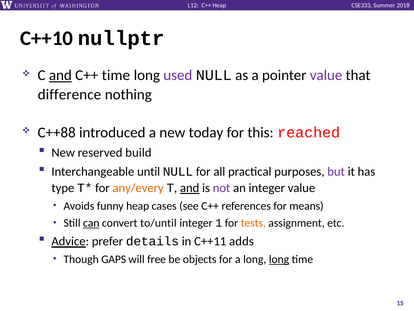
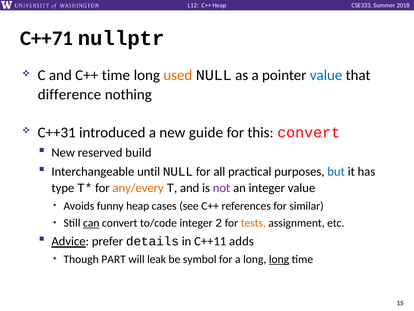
C++10: C++10 -> C++71
and at (60, 75) underline: present -> none
used colour: purple -> orange
value at (326, 75) colour: purple -> blue
C++88: C++88 -> C++31
today: today -> guide
this reached: reached -> convert
but colour: purple -> blue
and at (190, 188) underline: present -> none
means: means -> similar
to/until: to/until -> to/code
1: 1 -> 2
GAPS: GAPS -> PART
free: free -> leak
objects: objects -> symbol
